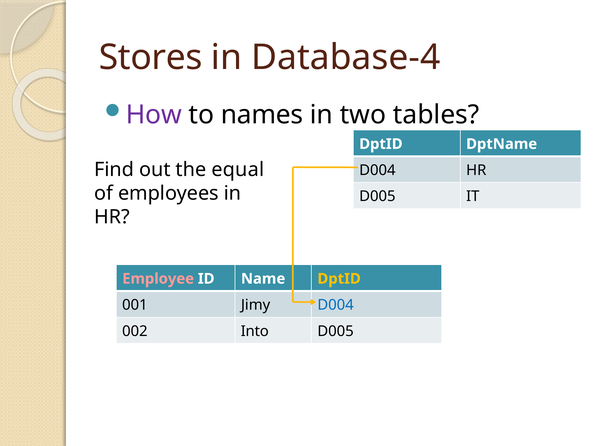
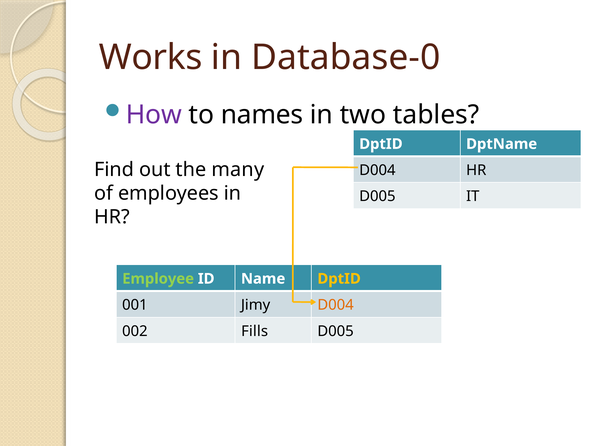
Stores: Stores -> Works
Database-4: Database-4 -> Database-0
equal: equal -> many
Employee colour: pink -> light green
D004 at (336, 305) colour: blue -> orange
Into: Into -> Fills
